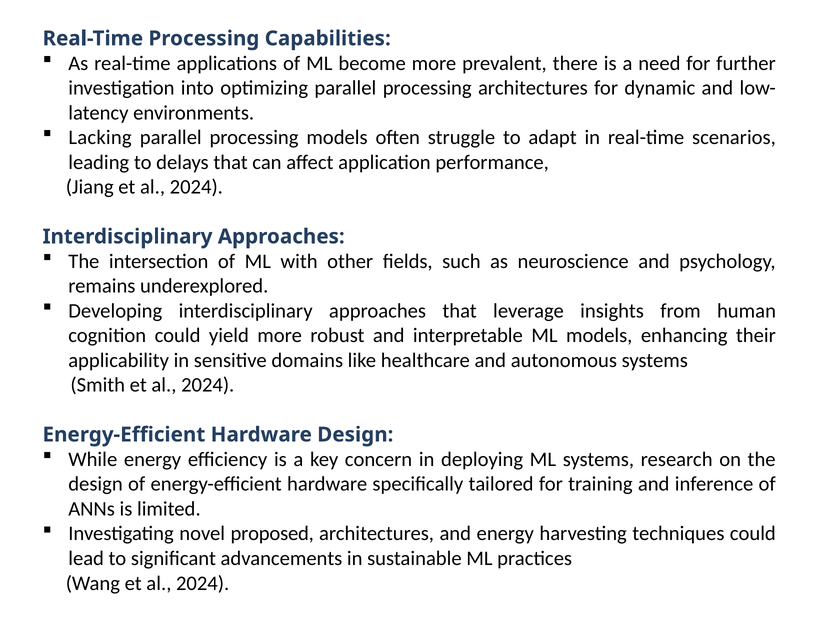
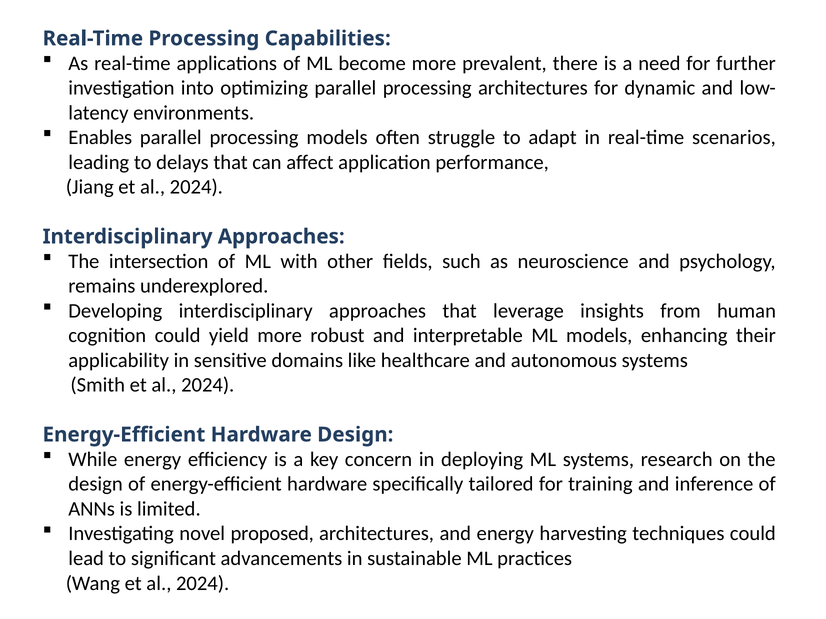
Lacking: Lacking -> Enables
